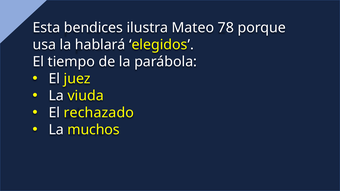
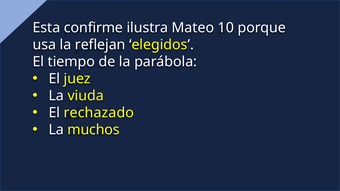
bendices: bendices -> confirme
78: 78 -> 10
hablará: hablará -> reflejan
